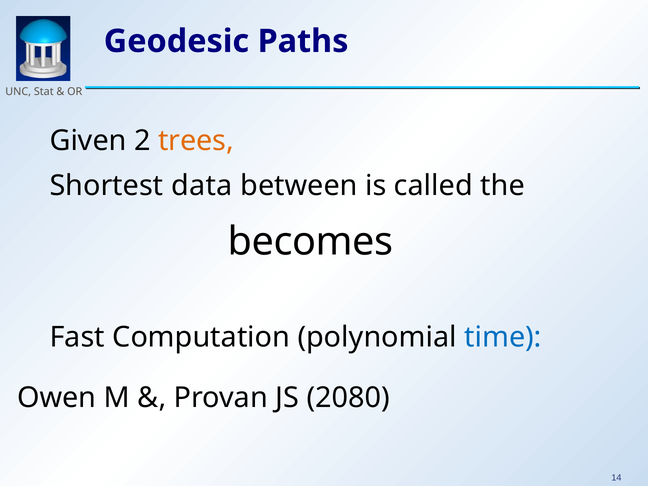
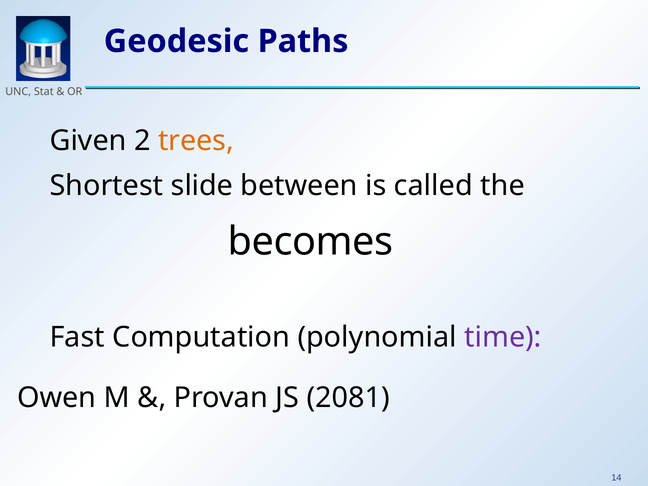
data: data -> slide
time colour: blue -> purple
2080: 2080 -> 2081
